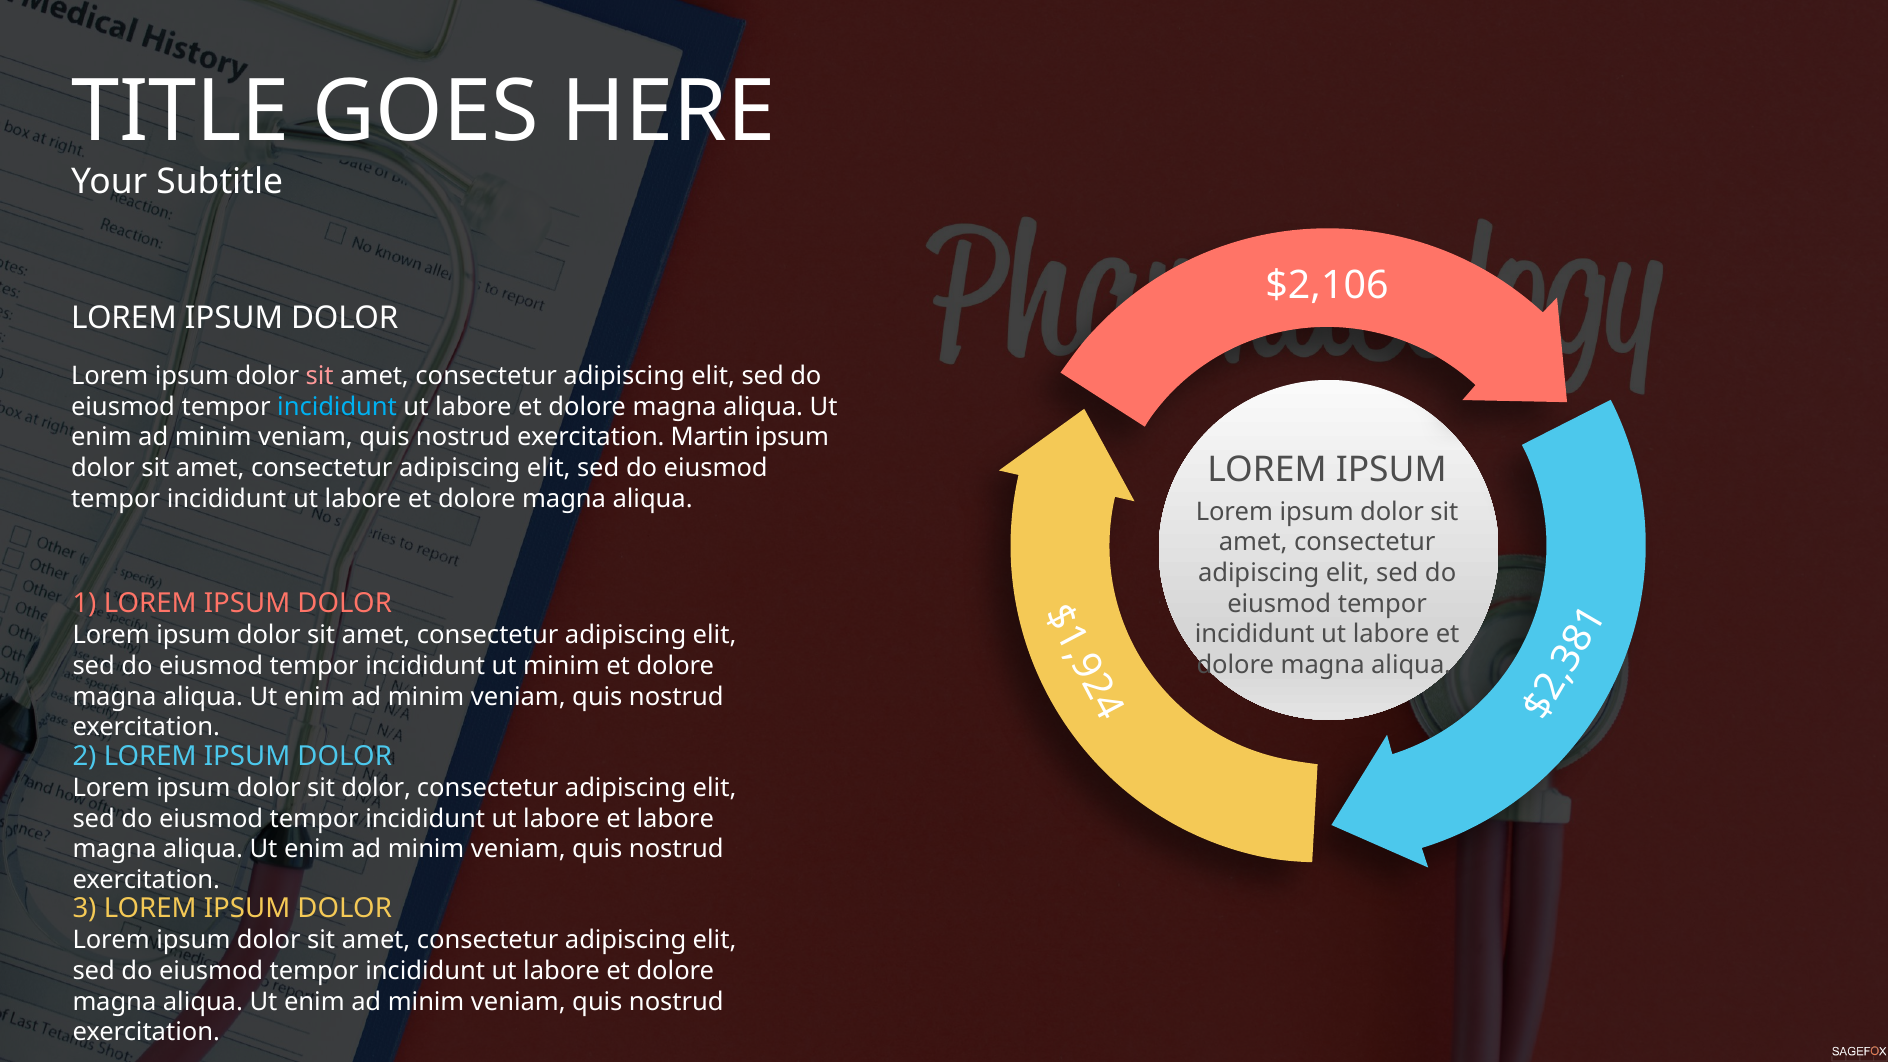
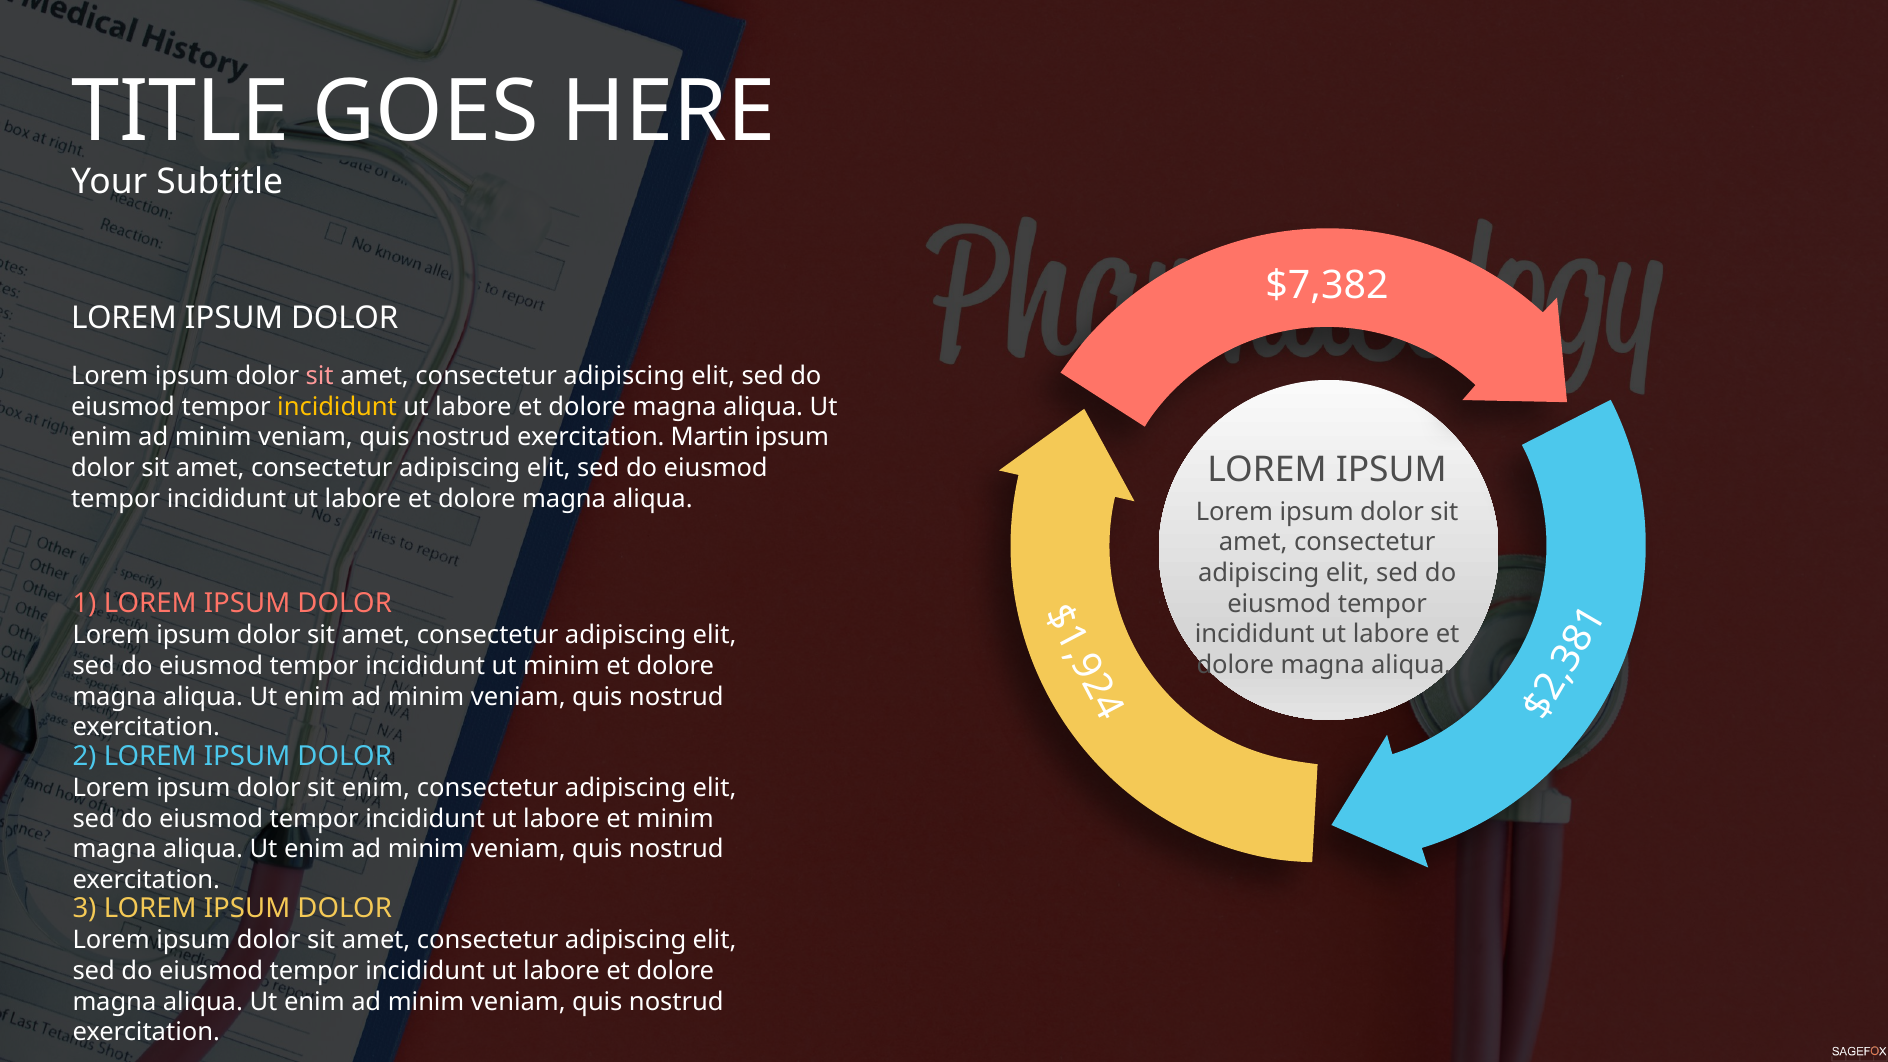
$2,106: $2,106 -> $7,382
incididunt at (337, 407) colour: light blue -> yellow
sit dolor: dolor -> enim
et labore: labore -> minim
